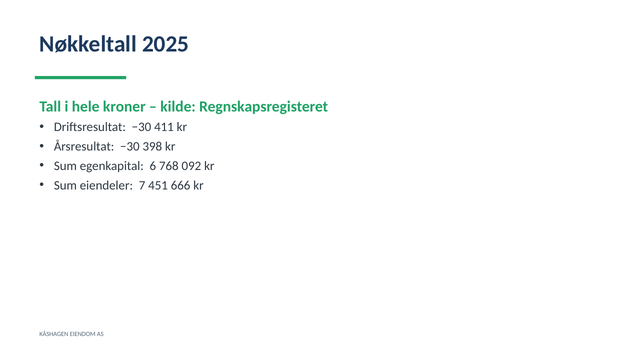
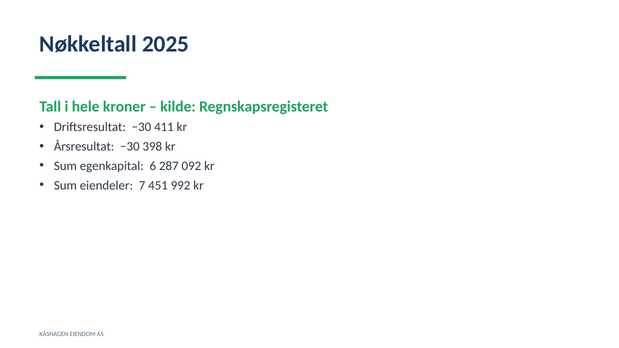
768: 768 -> 287
666: 666 -> 992
